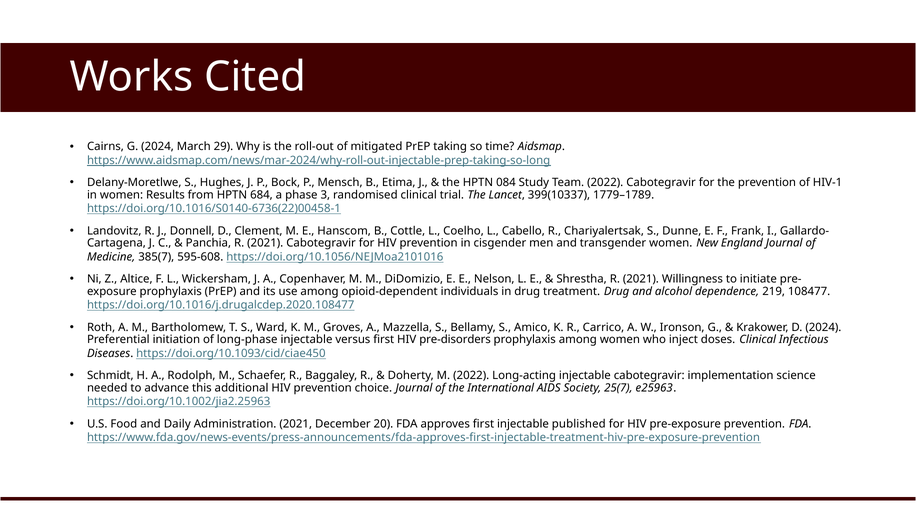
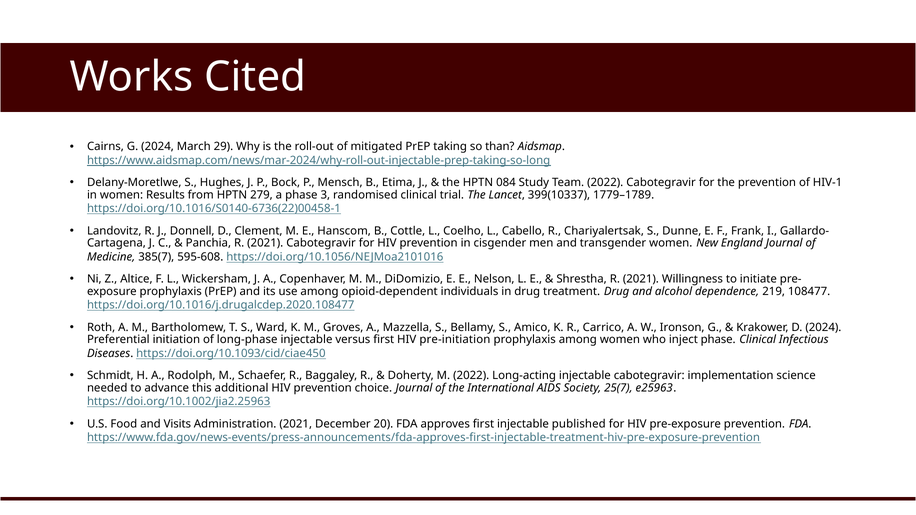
time: time -> than
684: 684 -> 279
pre-disorders: pre-disorders -> pre-initiation
inject doses: doses -> phase
Daily: Daily -> Visits
